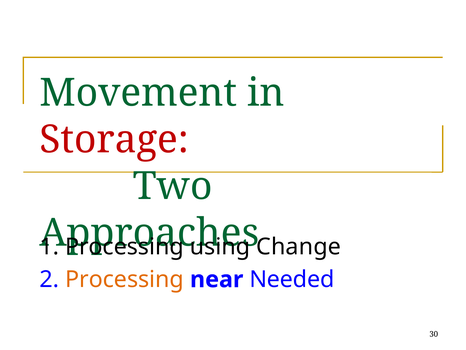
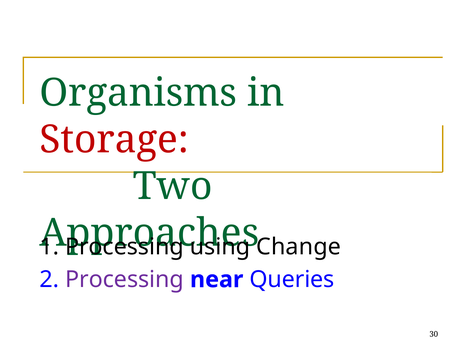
Movement: Movement -> Organisms
Processing at (125, 279) colour: orange -> purple
Needed: Needed -> Queries
